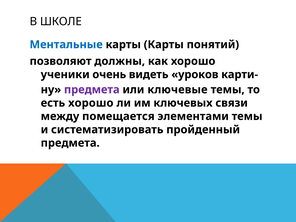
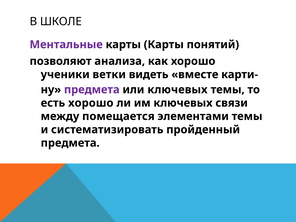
Ментальные colour: blue -> purple
должны: должны -> анализа
очень: очень -> ветки
уроков: уроков -> вместе
или ключевые: ключевые -> ключевых
